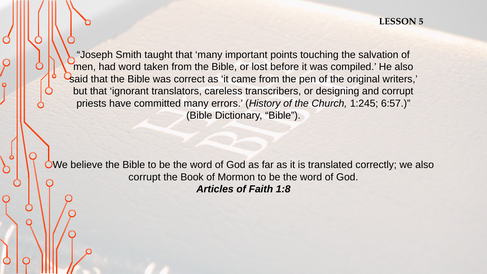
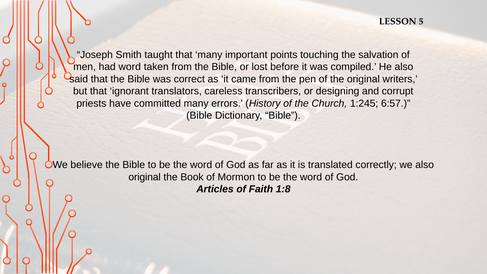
corrupt at (145, 177): corrupt -> original
